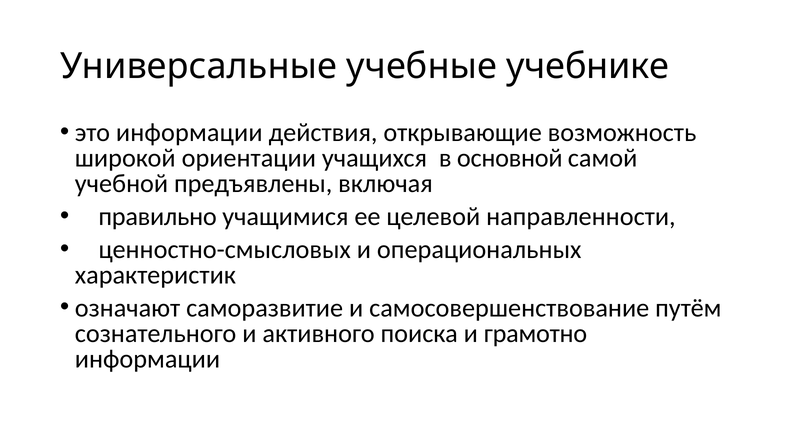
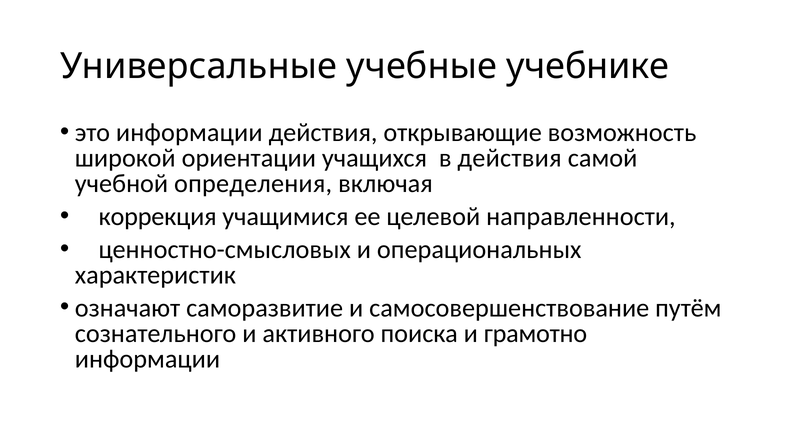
в основной: основной -> действия
предъявлены: предъявлены -> определения
правильно: правильно -> коррекция
